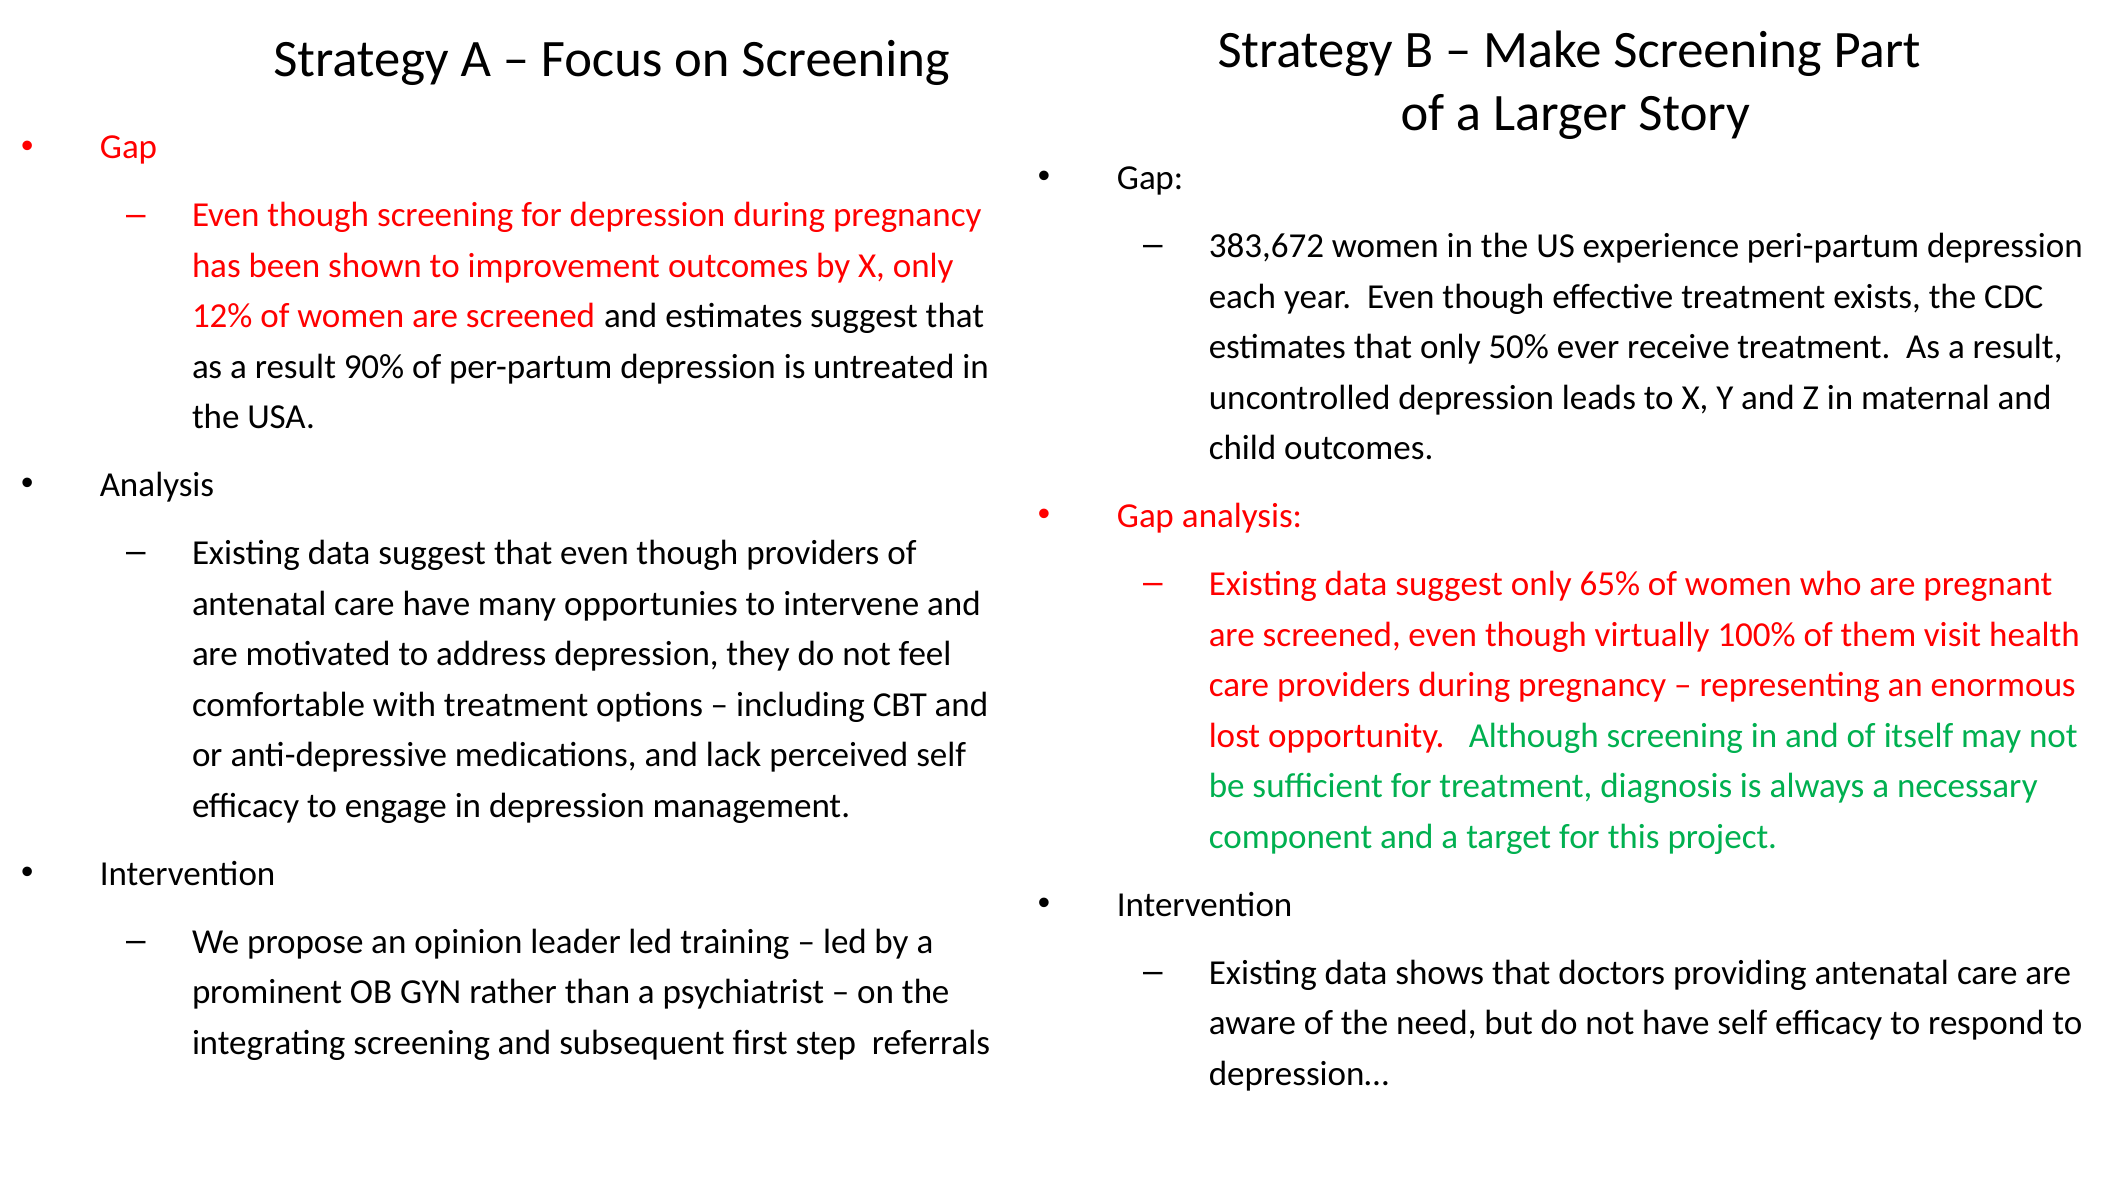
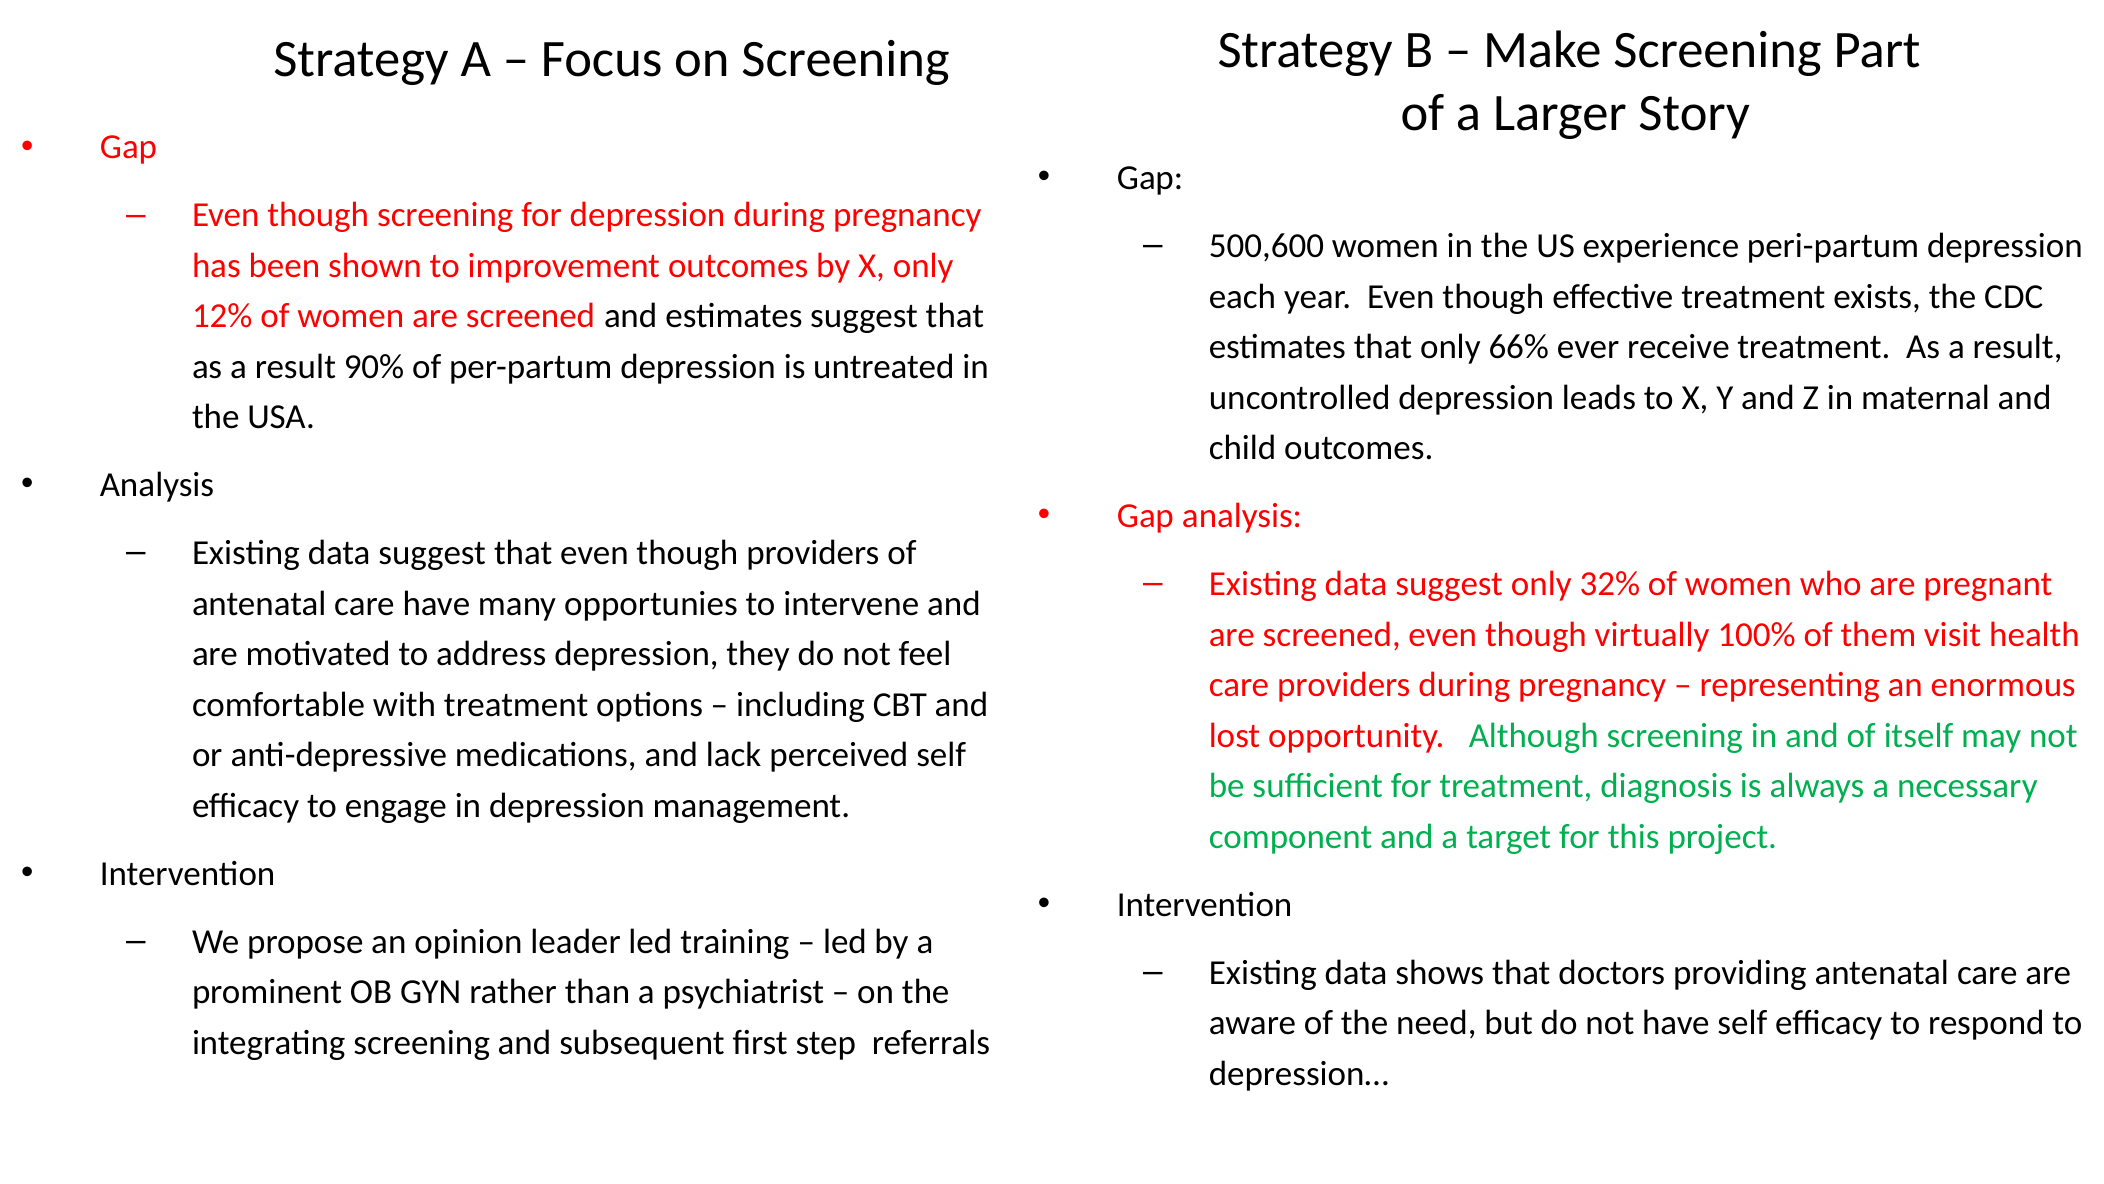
383,672: 383,672 -> 500,600
50%: 50% -> 66%
65%: 65% -> 32%
